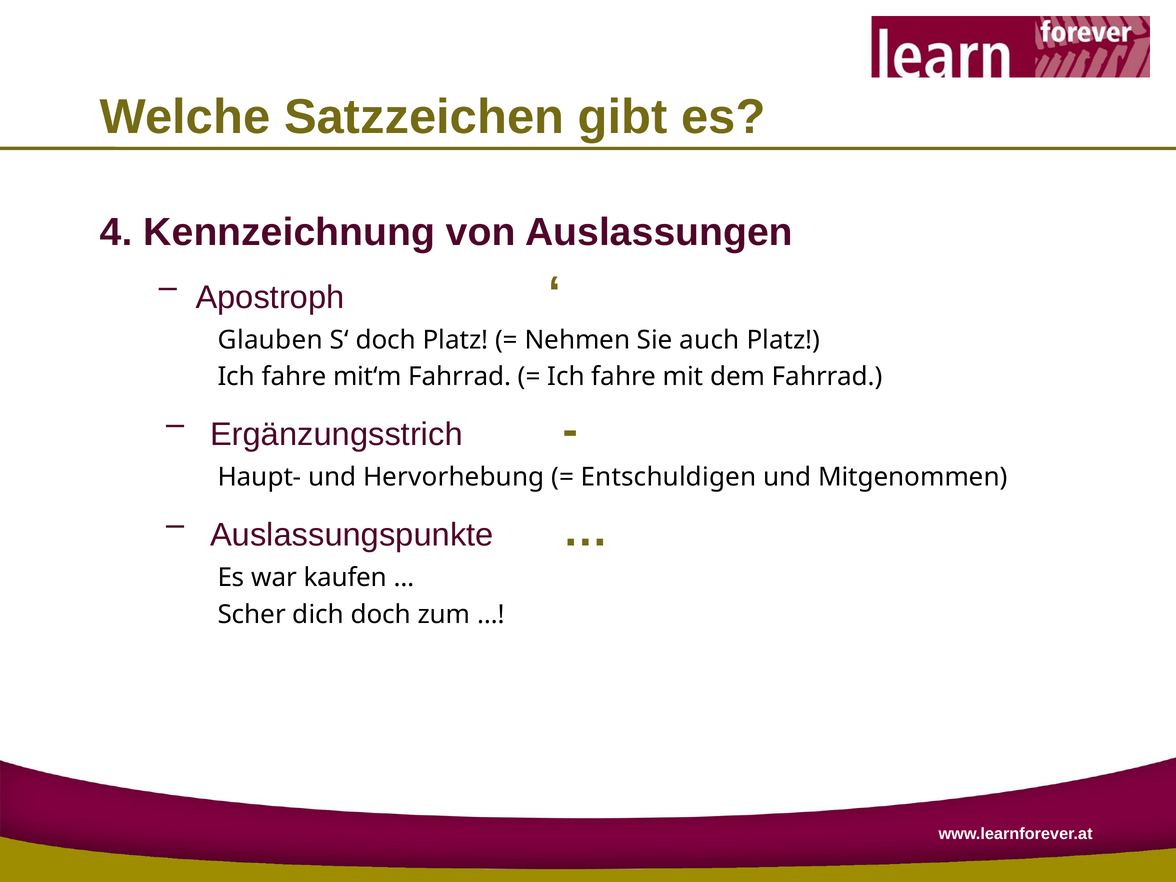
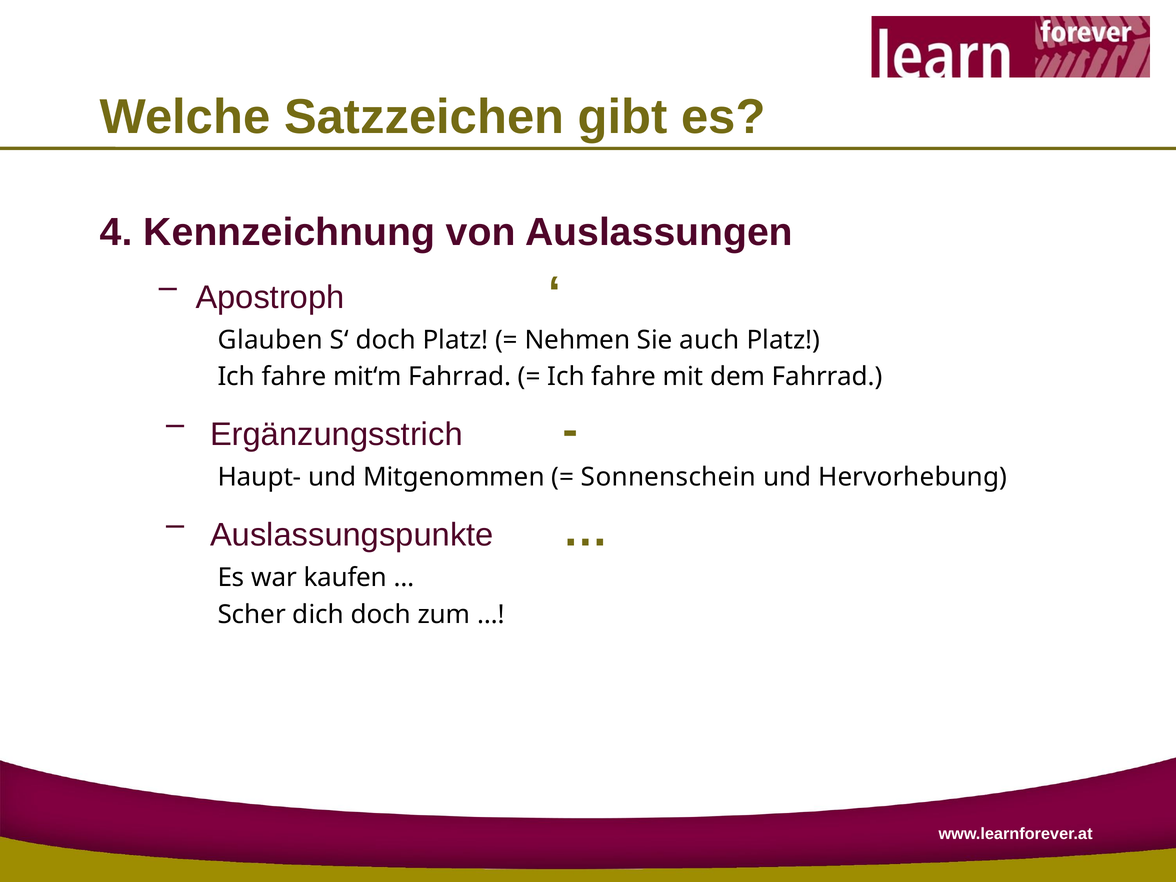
Hervorhebung: Hervorhebung -> Mitgenommen
Entschuldigen: Entschuldigen -> Sonnenschein
Mitgenommen: Mitgenommen -> Hervorhebung
